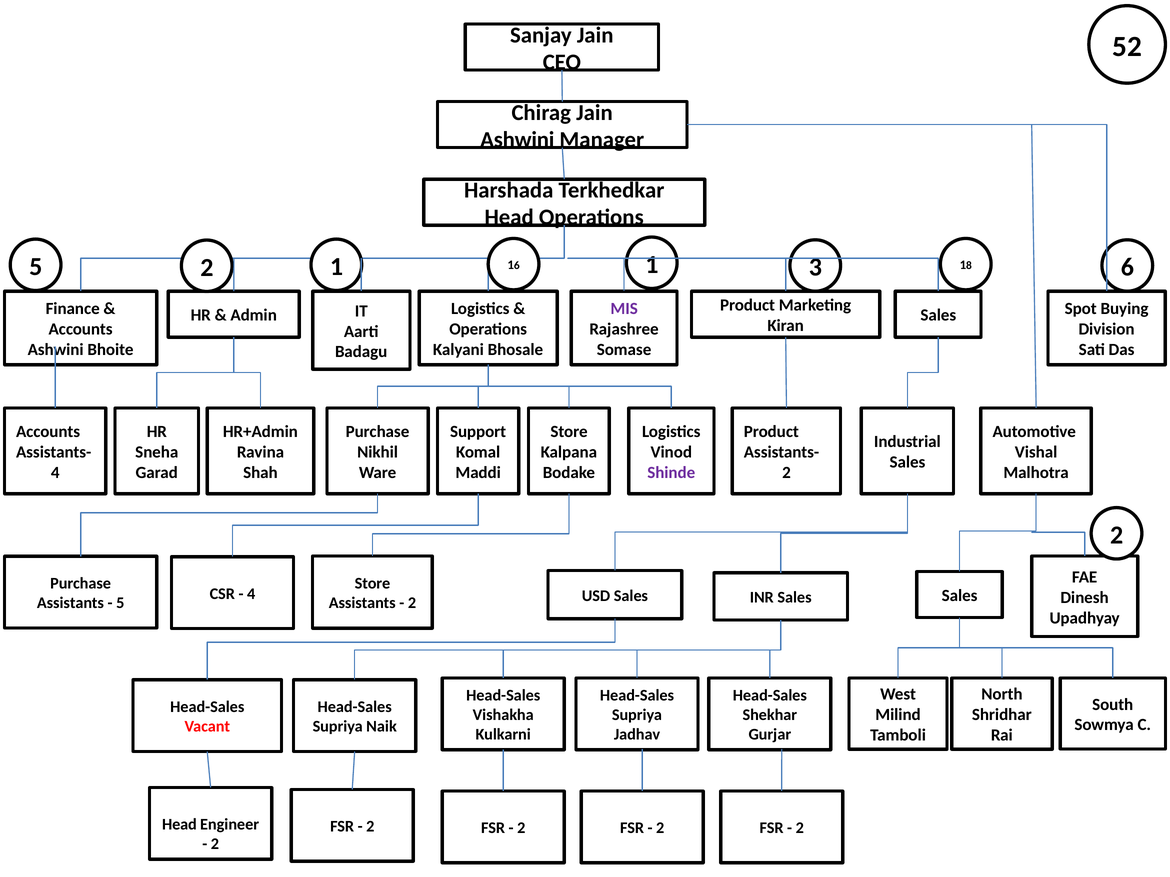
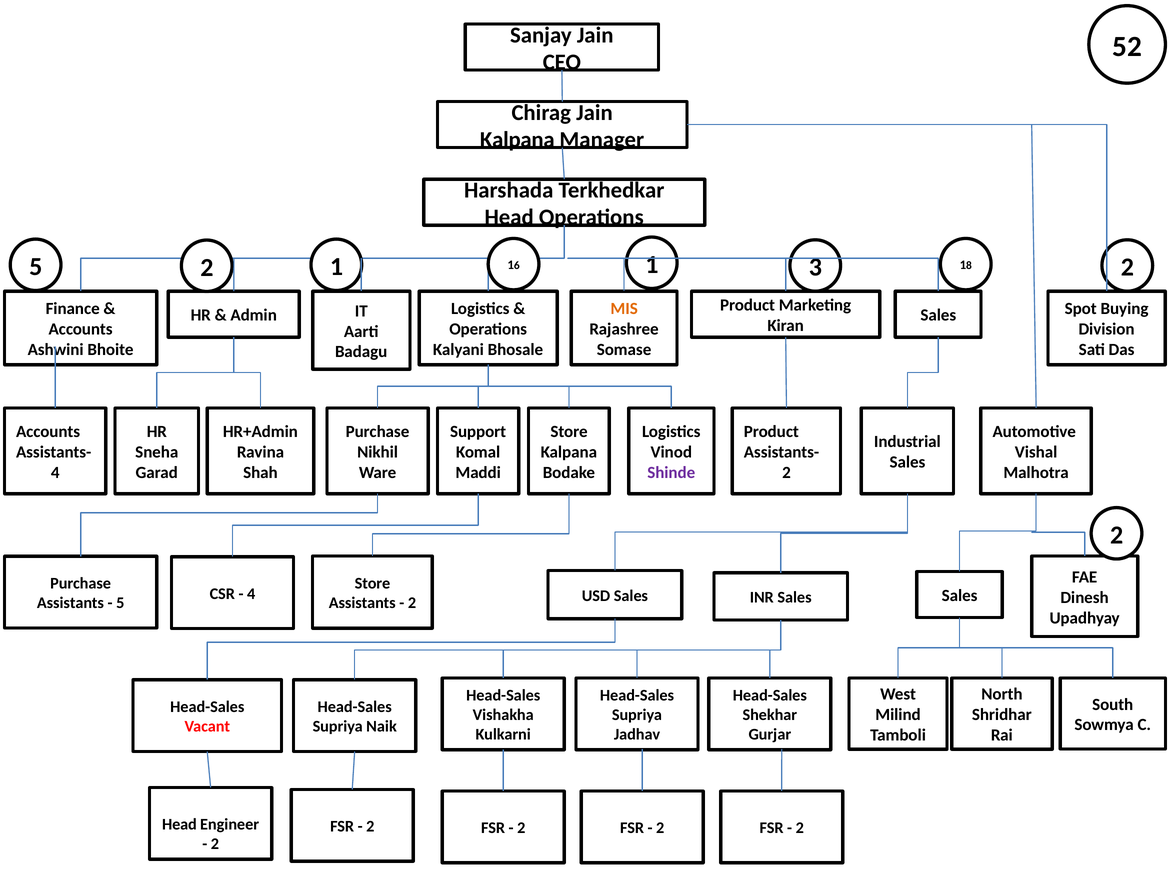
Ashwini at (517, 140): Ashwini -> Kalpana
5 6: 6 -> 2
MIS colour: purple -> orange
